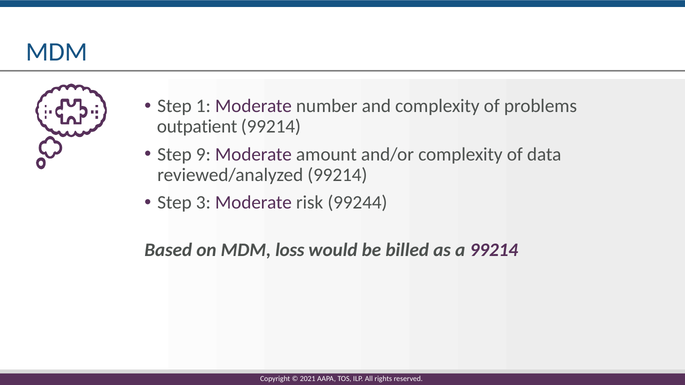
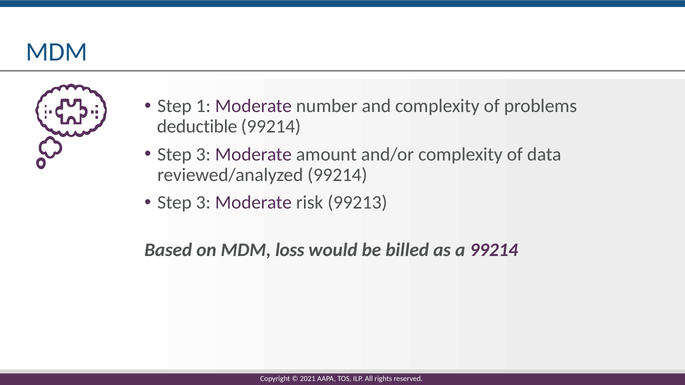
outpatient: outpatient -> deductible
9 at (203, 154): 9 -> 3
99244: 99244 -> 99213
